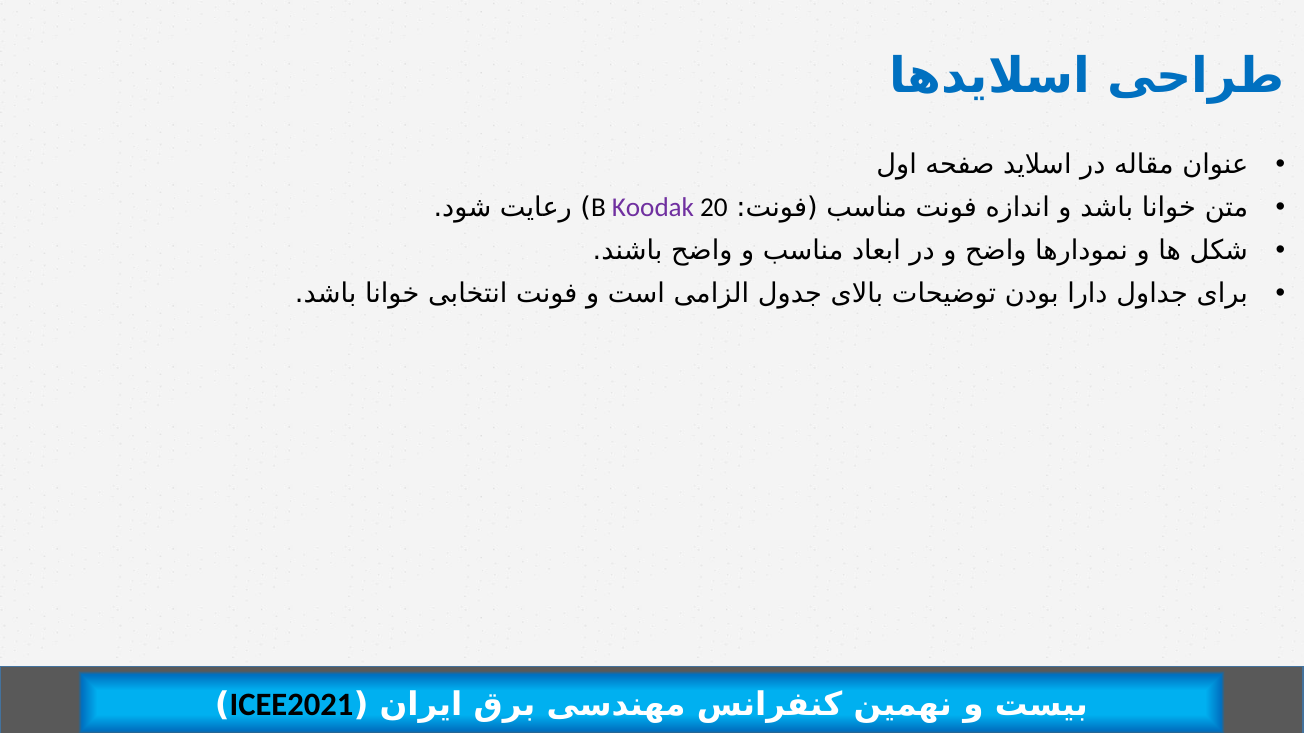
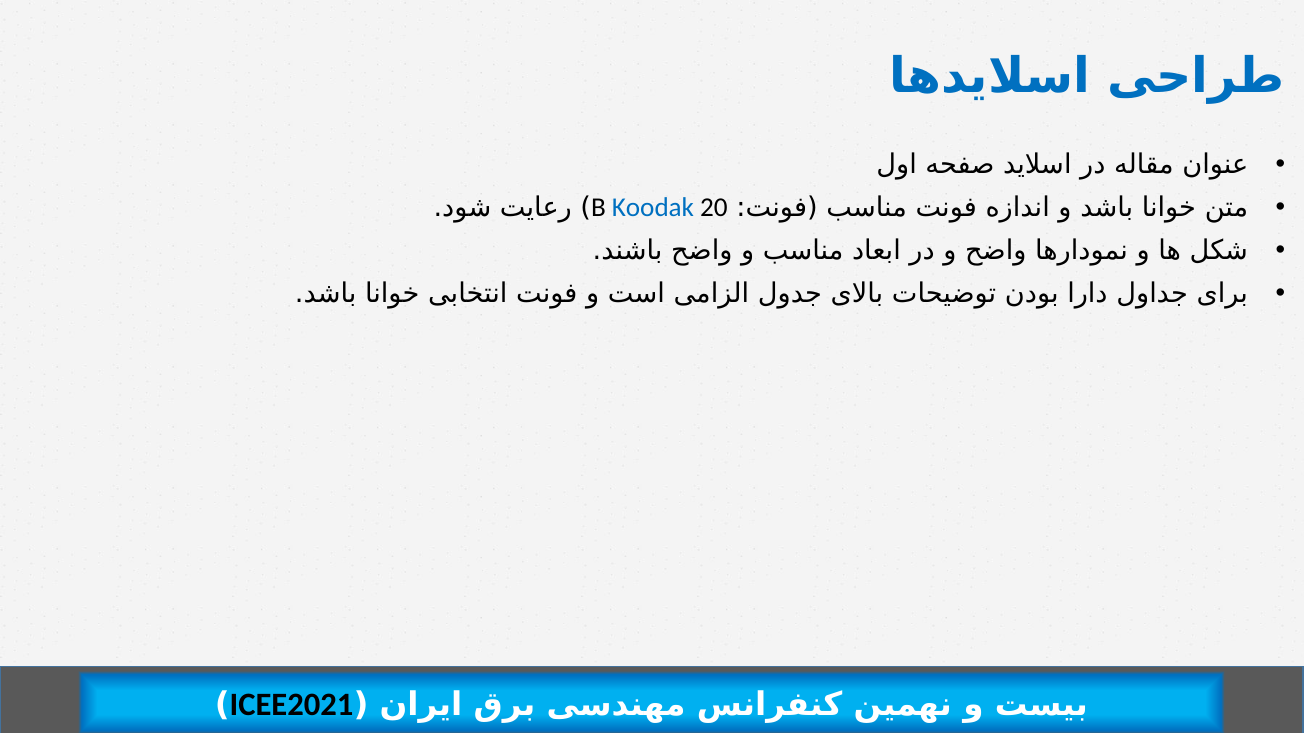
Koodak colour: purple -> blue
